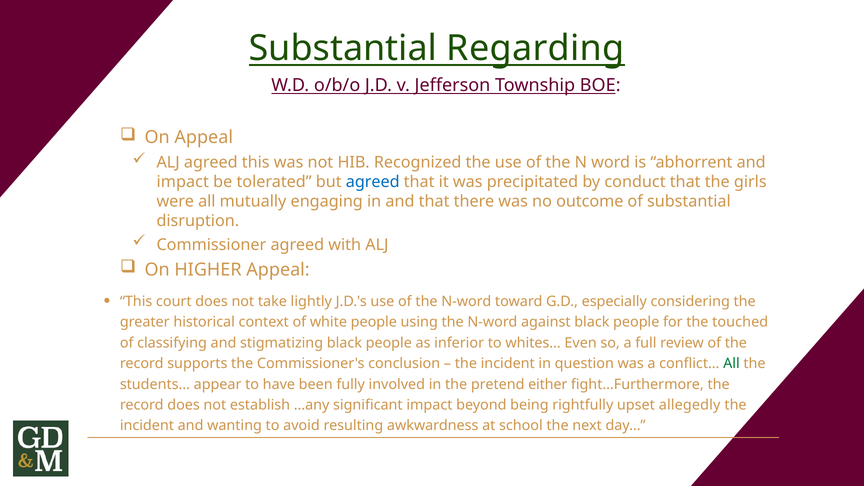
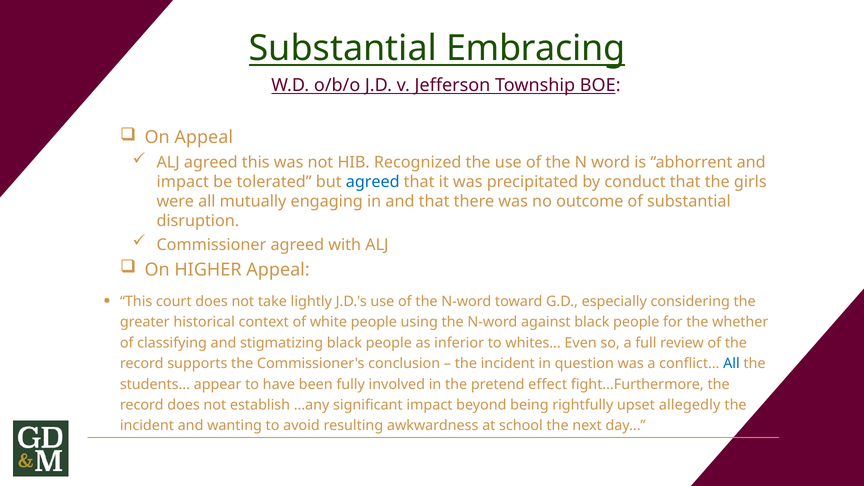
Regarding: Regarding -> Embracing
touched: touched -> whether
All at (731, 364) colour: green -> blue
either: either -> effect
